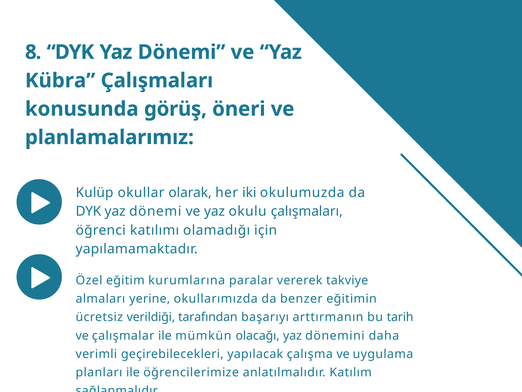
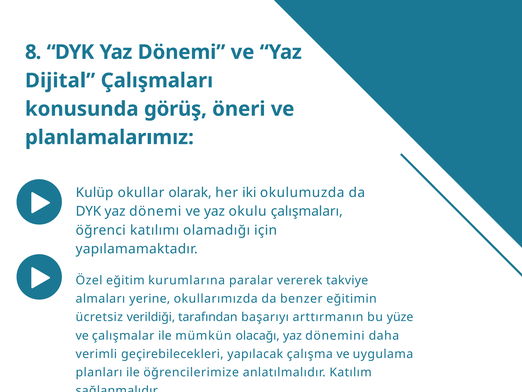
Kübra: Kübra -> Dijital
tarih: tarih -> yüze
